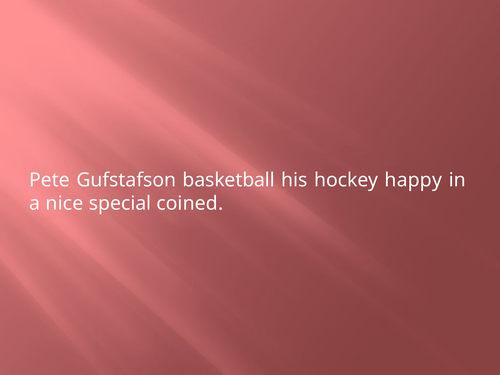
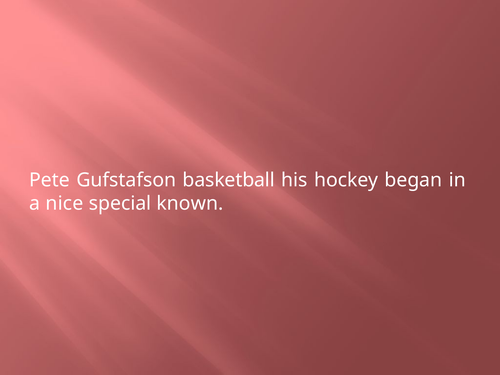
happy: happy -> began
coined: coined -> known
